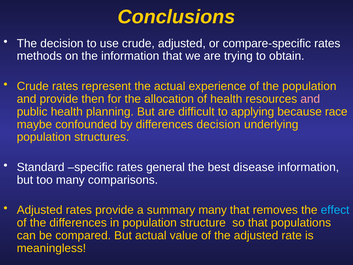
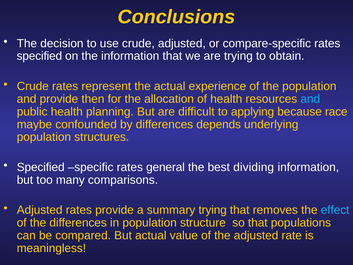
methods at (39, 56): methods -> specified
and at (310, 99) colour: pink -> light blue
differences decision: decision -> depends
Standard at (41, 167): Standard -> Specified
disease: disease -> dividing
summary many: many -> trying
